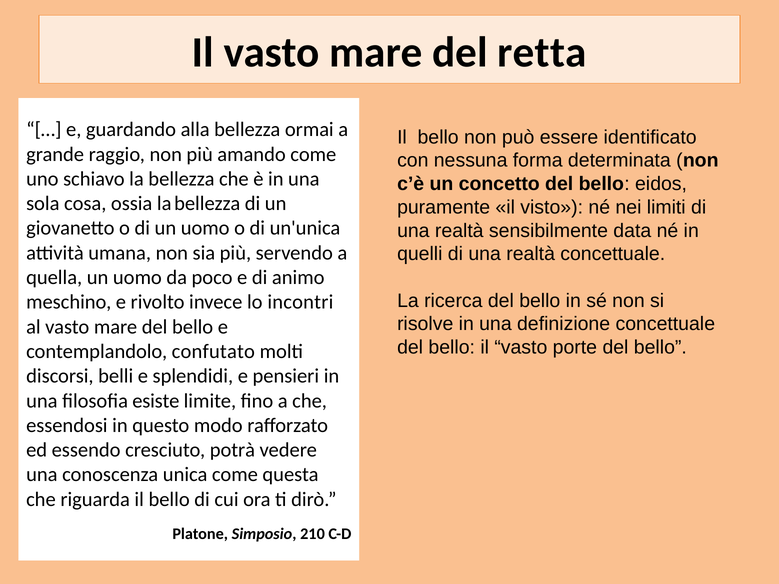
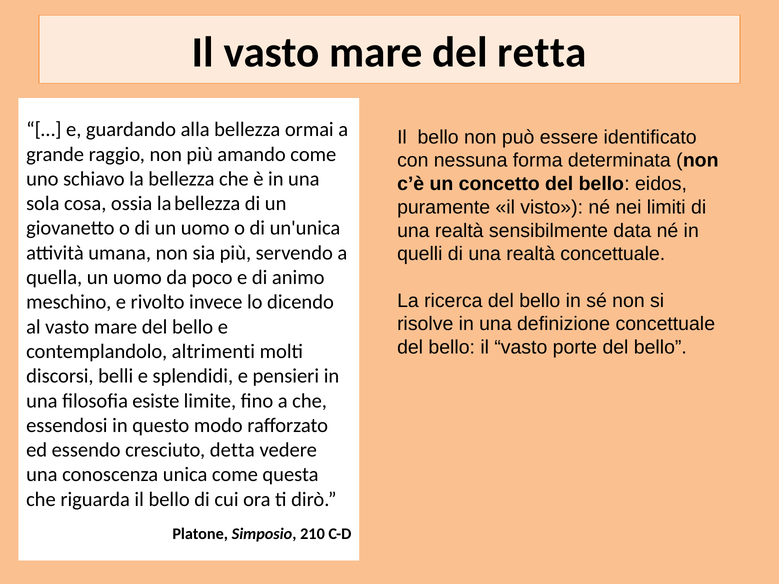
incontri: incontri -> dicendo
confutato: confutato -> altrimenti
potrà: potrà -> detta
